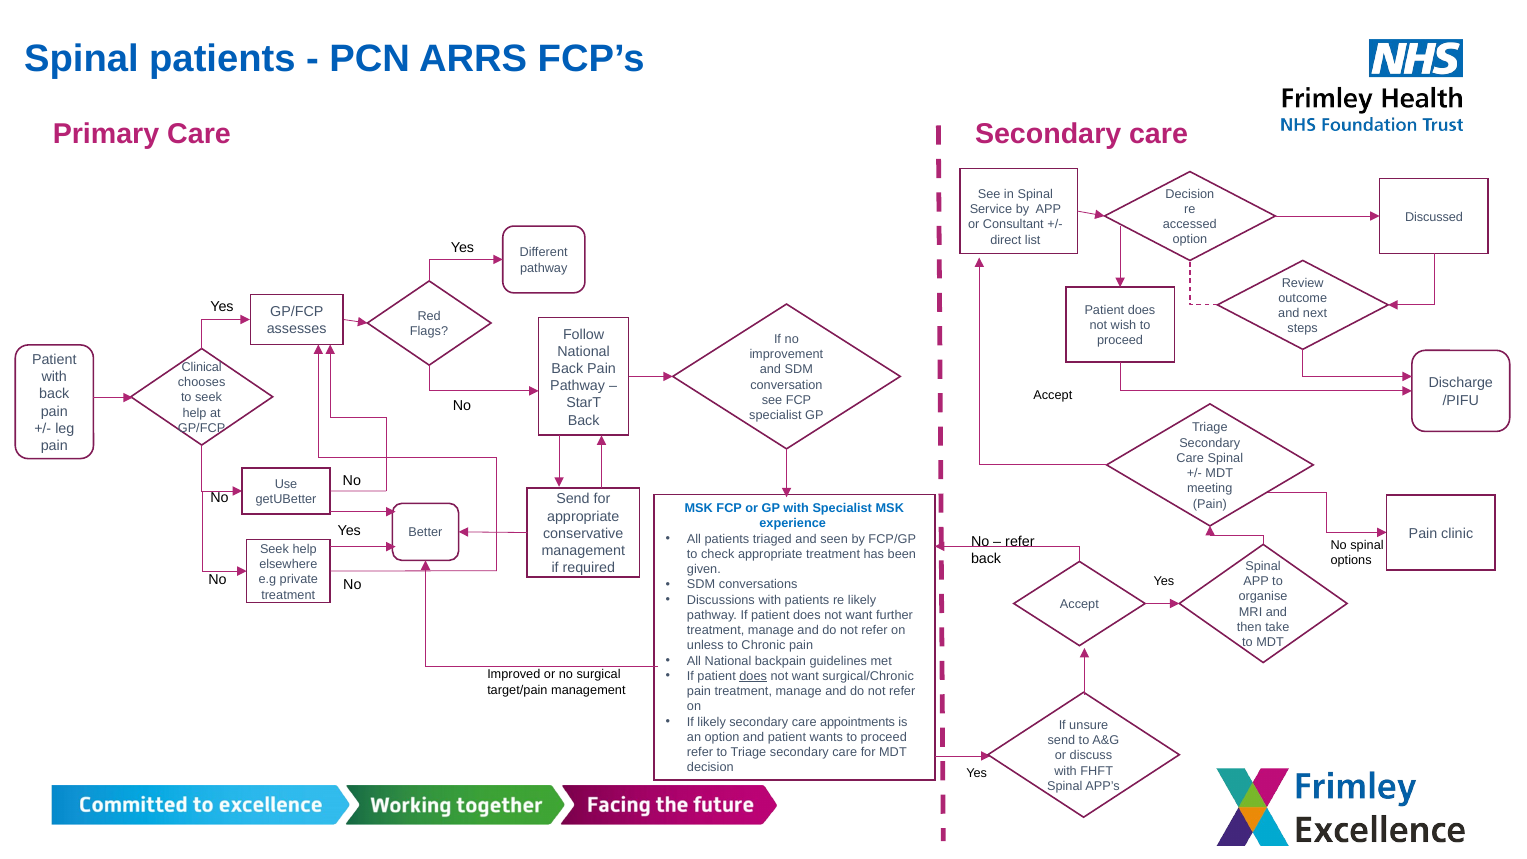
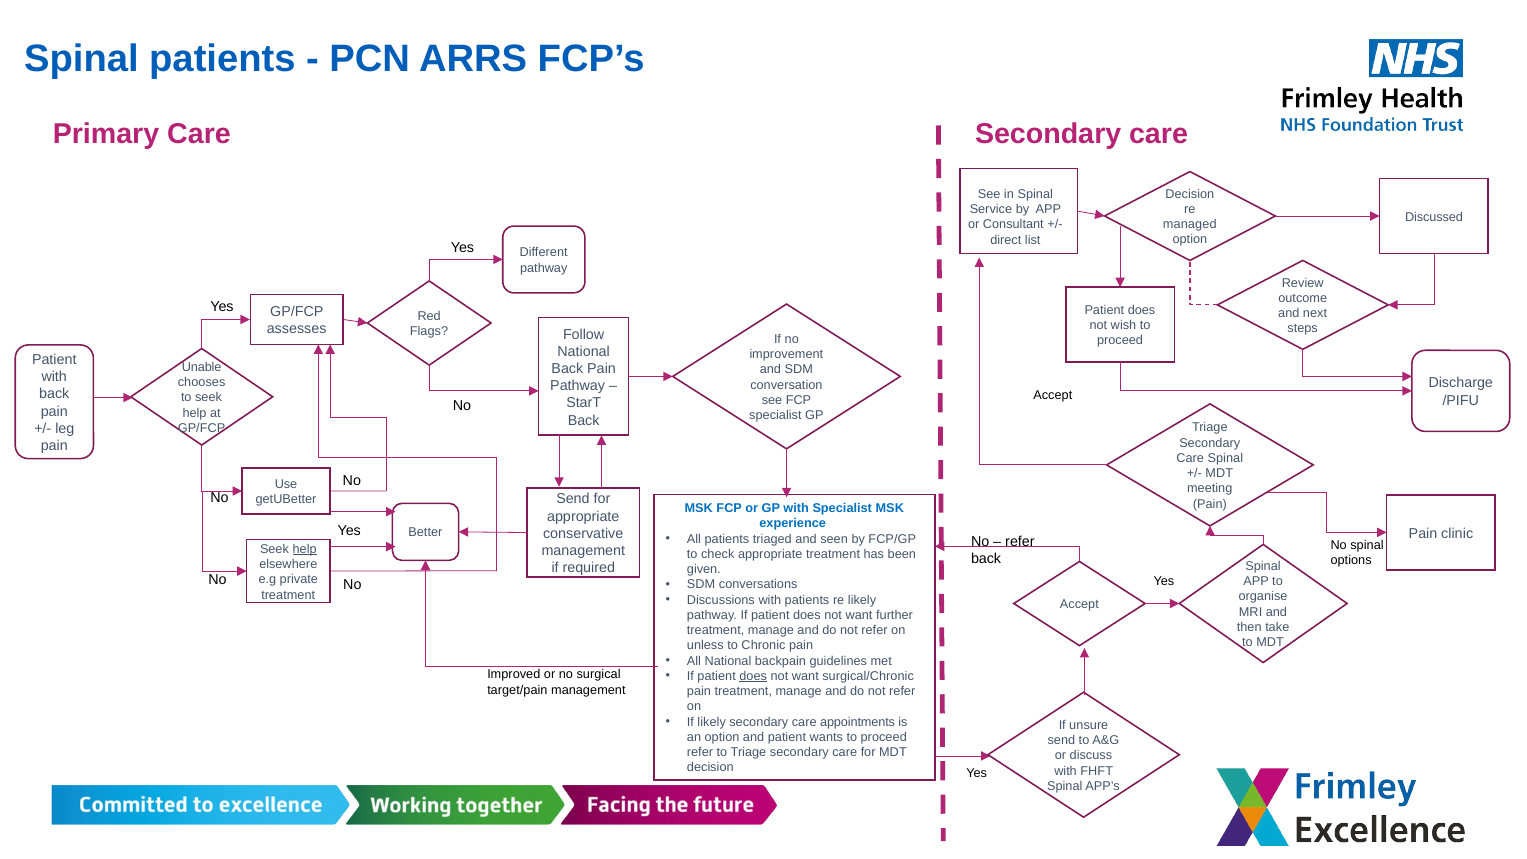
accessed: accessed -> managed
Clinical: Clinical -> Unable
help at (305, 549) underline: none -> present
